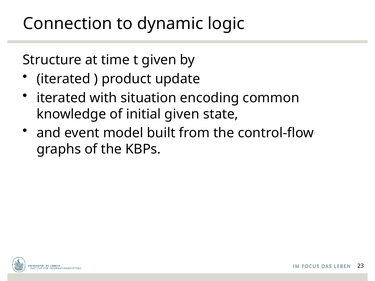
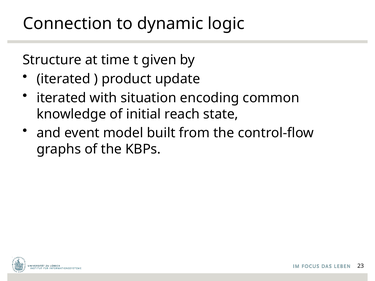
initial given: given -> reach
